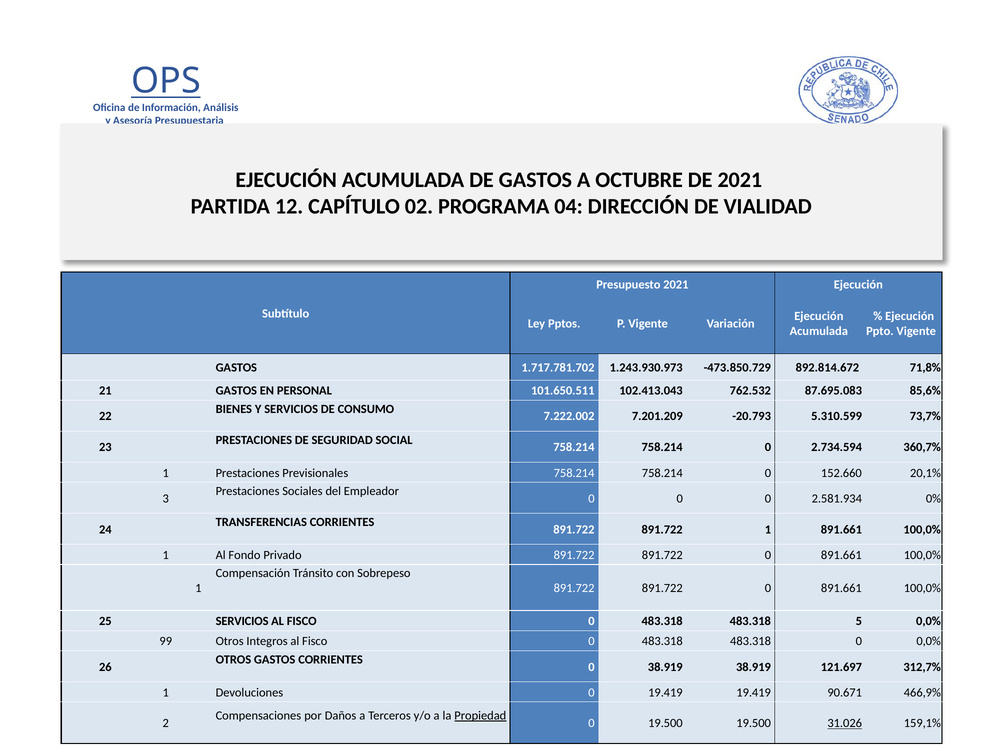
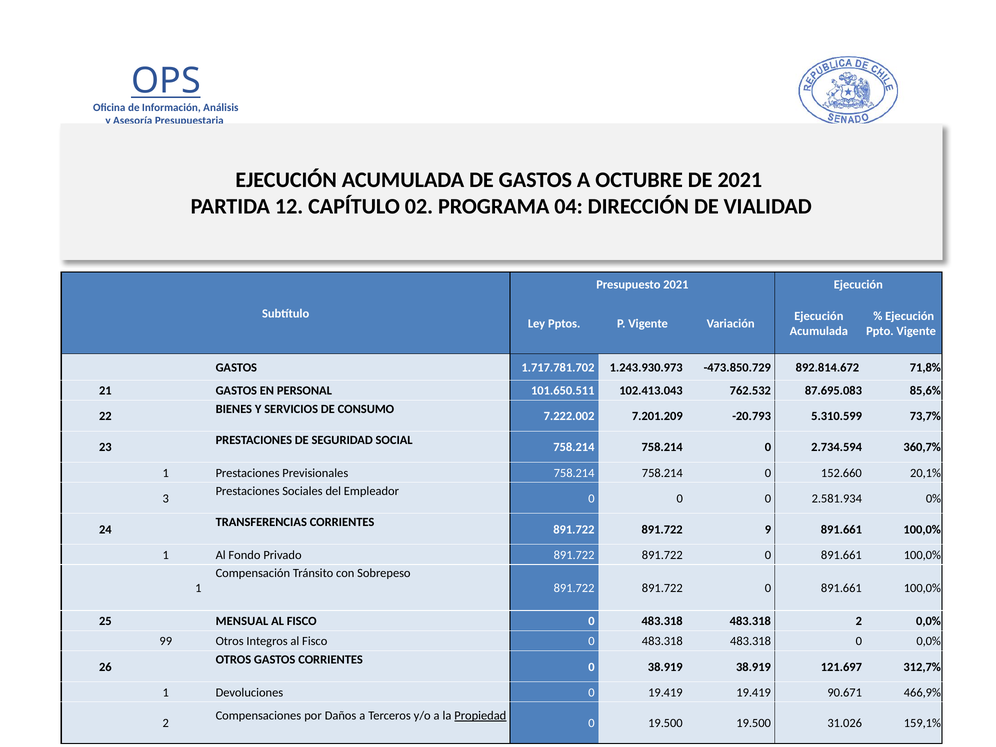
891.722 1: 1 -> 9
25 SERVICIOS: SERVICIOS -> MENSUAL
483.318 5: 5 -> 2
31.026 underline: present -> none
